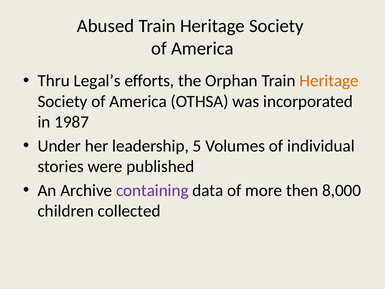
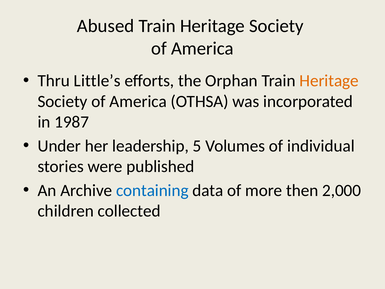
Legal’s: Legal’s -> Little’s
containing colour: purple -> blue
8,000: 8,000 -> 2,000
